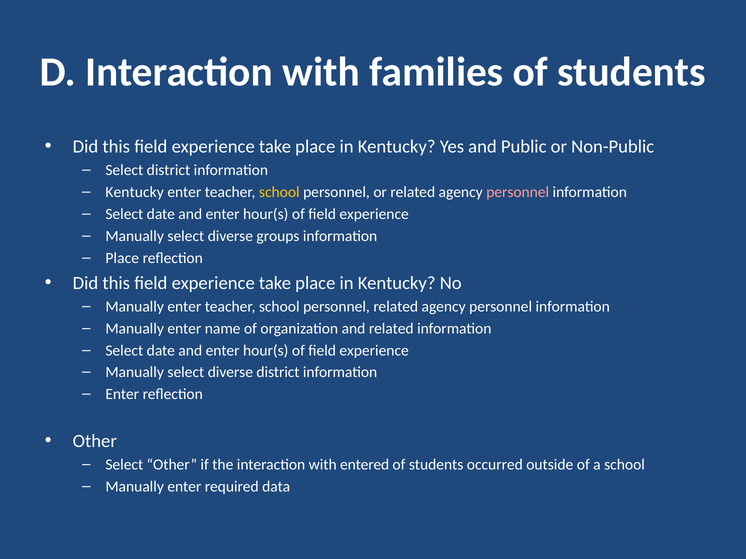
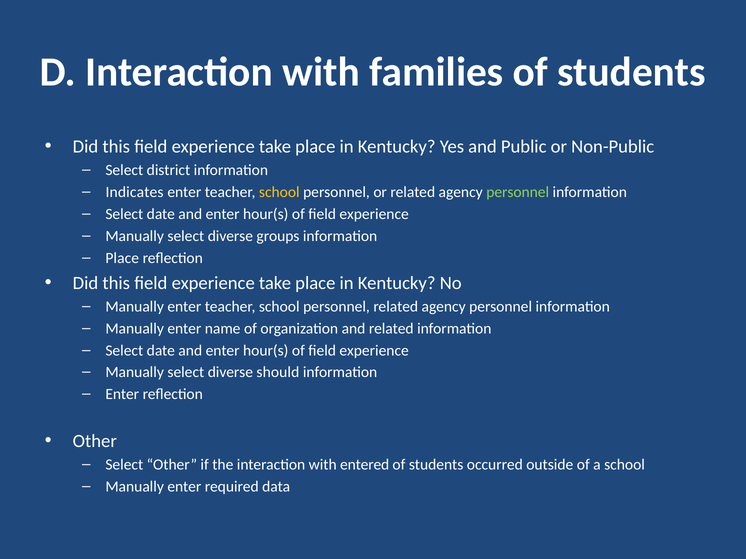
Kentucky at (135, 192): Kentucky -> Indicates
personnel at (518, 192) colour: pink -> light green
diverse district: district -> should
